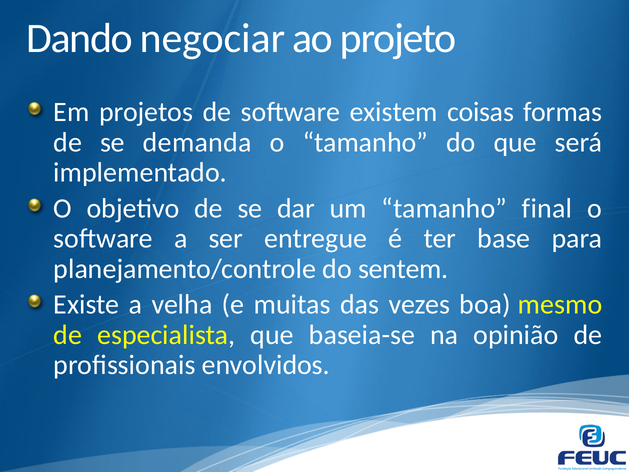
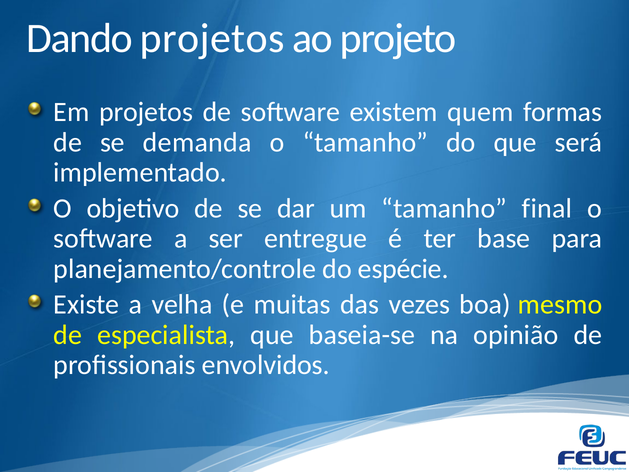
Dando negociar: negociar -> projetos
coisas: coisas -> quem
sentem: sentem -> espécie
